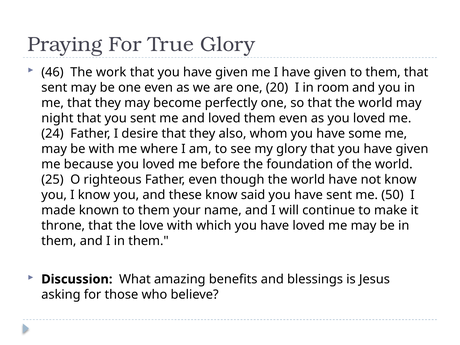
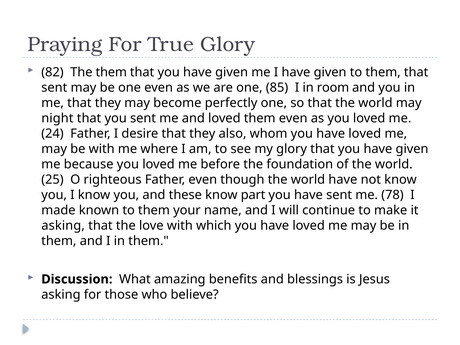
46: 46 -> 82
The work: work -> them
20: 20 -> 85
whom you have some: some -> loved
said: said -> part
50: 50 -> 78
throne at (63, 226): throne -> asking
